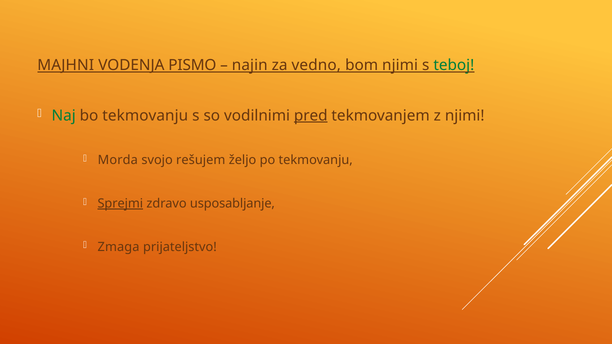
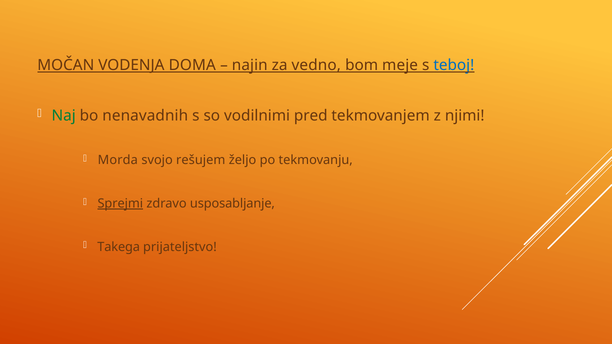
MAJHNI: MAJHNI -> MOČAN
PISMO: PISMO -> DOMA
bom njimi: njimi -> meje
teboj colour: green -> blue
bo tekmovanju: tekmovanju -> nenavadnih
pred underline: present -> none
Zmaga: Zmaga -> Takega
